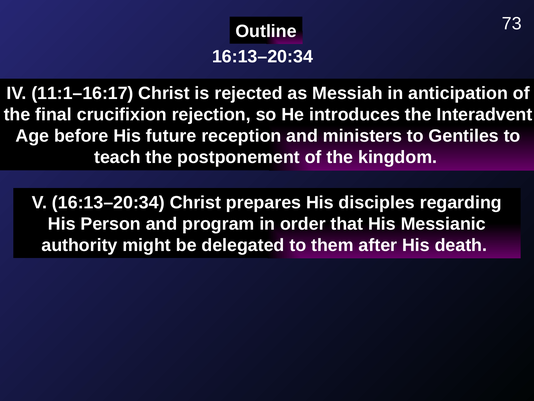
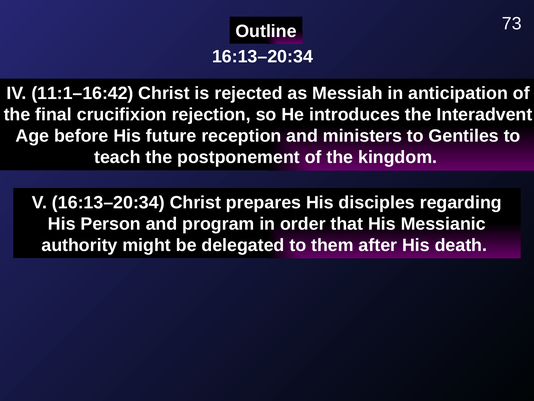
11:1–16:17: 11:1–16:17 -> 11:1–16:42
